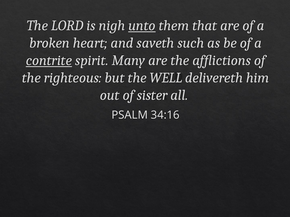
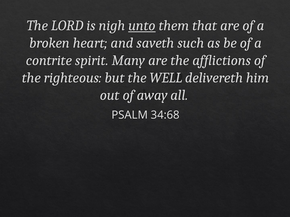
contrite underline: present -> none
sister: sister -> away
34:16: 34:16 -> 34:68
